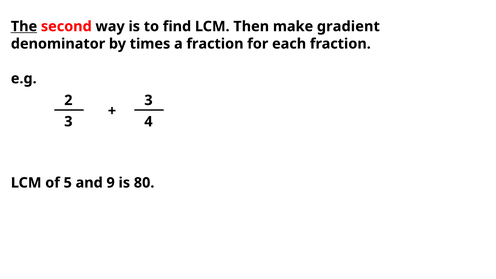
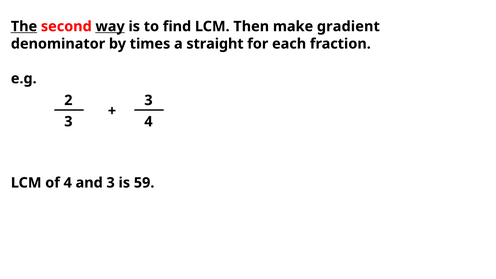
way underline: none -> present
a fraction: fraction -> straight
of 5: 5 -> 4
and 9: 9 -> 3
80: 80 -> 59
